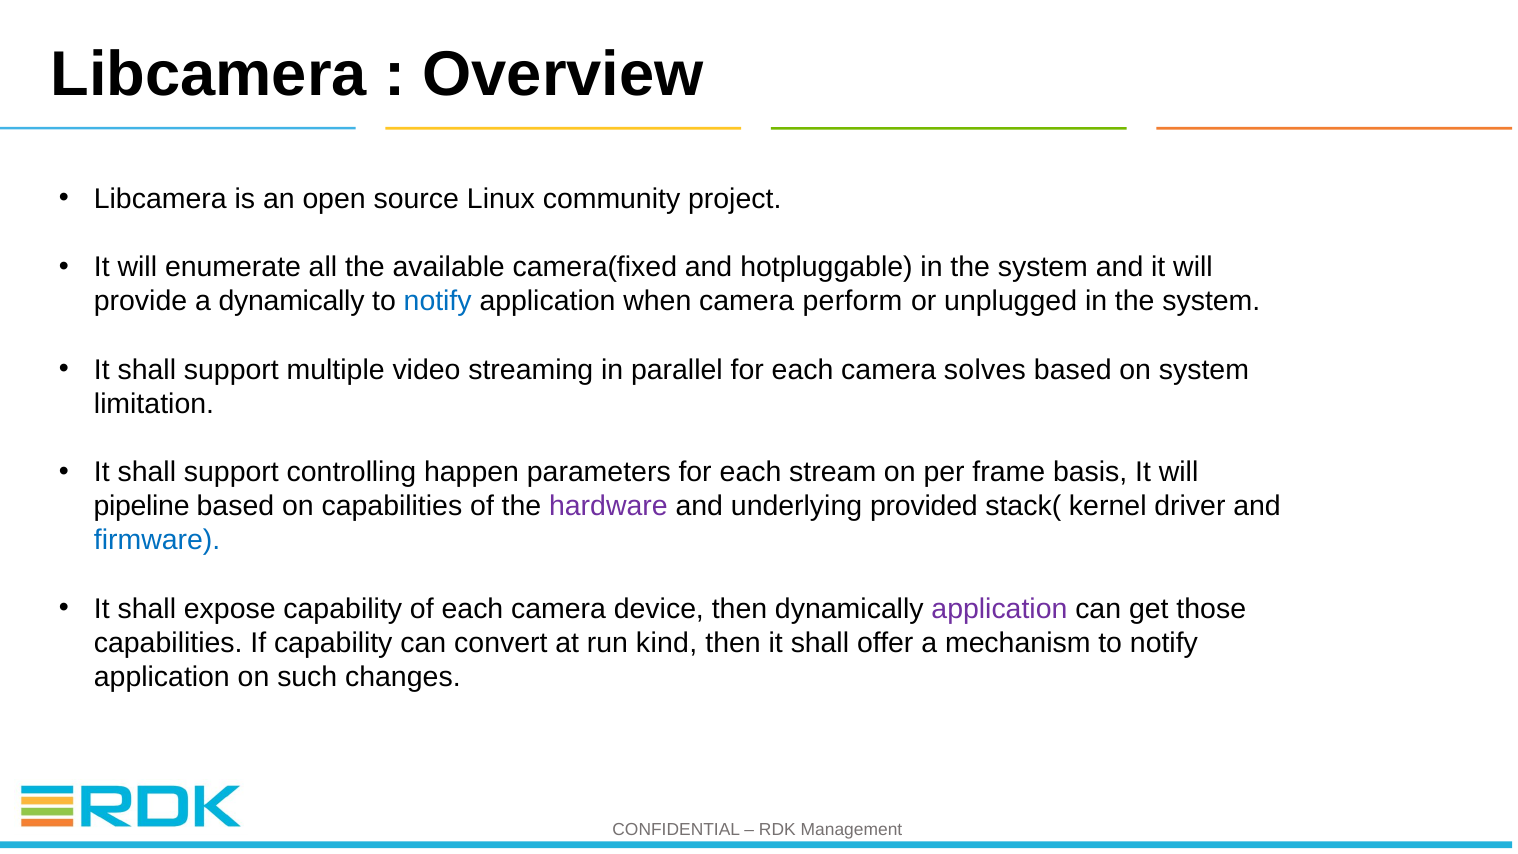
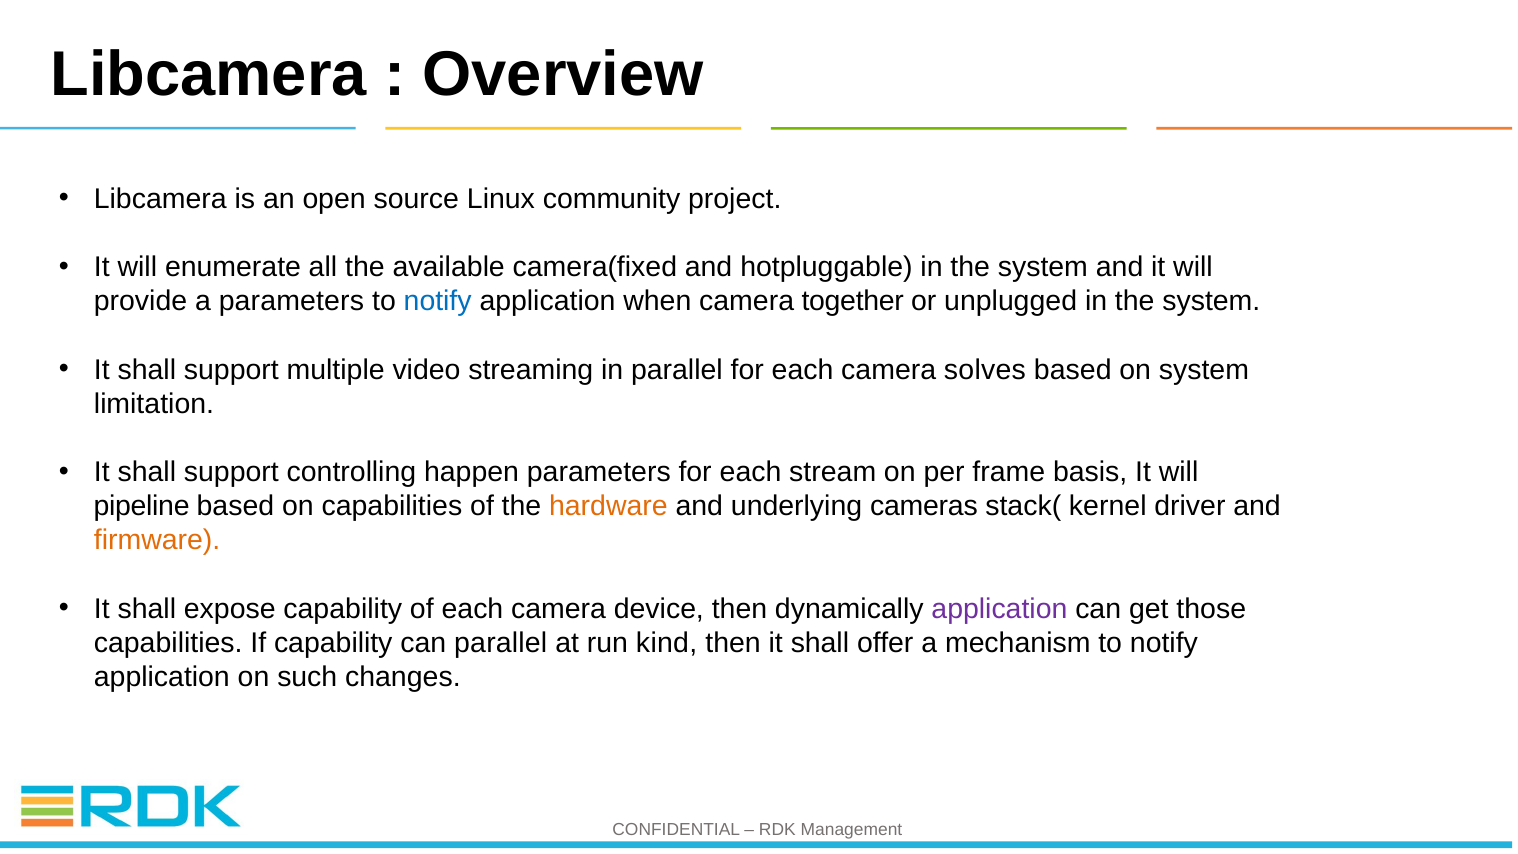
a dynamically: dynamically -> parameters
perform: perform -> together
hardware colour: purple -> orange
provided: provided -> cameras
firmware colour: blue -> orange
can convert: convert -> parallel
